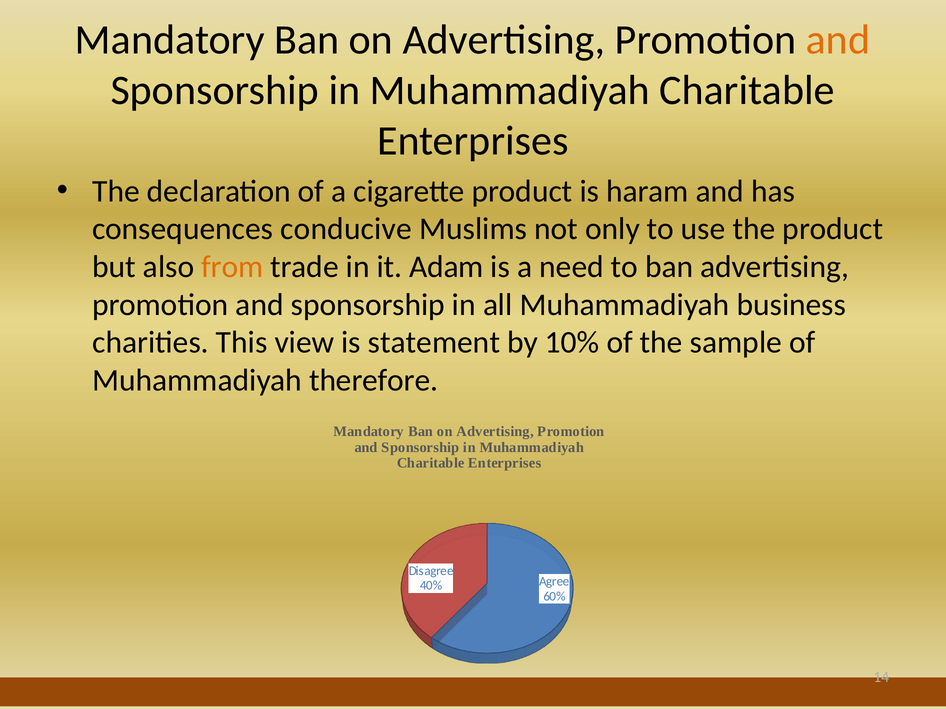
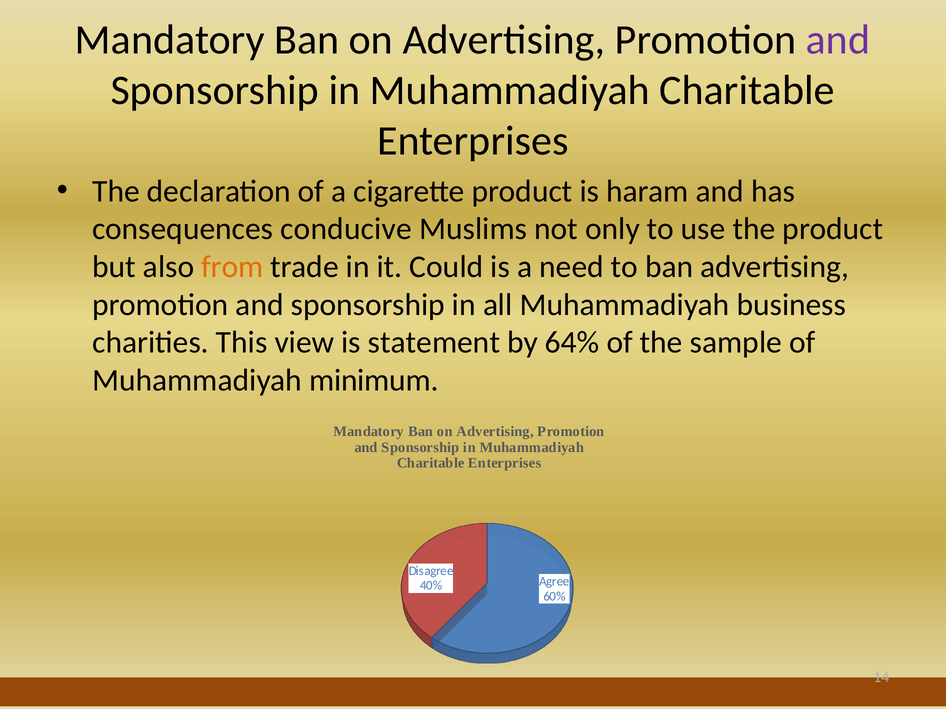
and at (838, 40) colour: orange -> purple
Adam: Adam -> Could
10%: 10% -> 64%
therefore: therefore -> minimum
